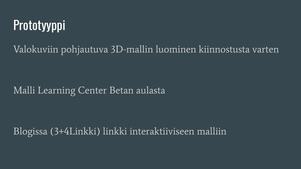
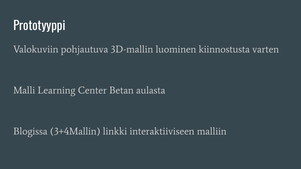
3+4Linkki: 3+4Linkki -> 3+4Mallin
